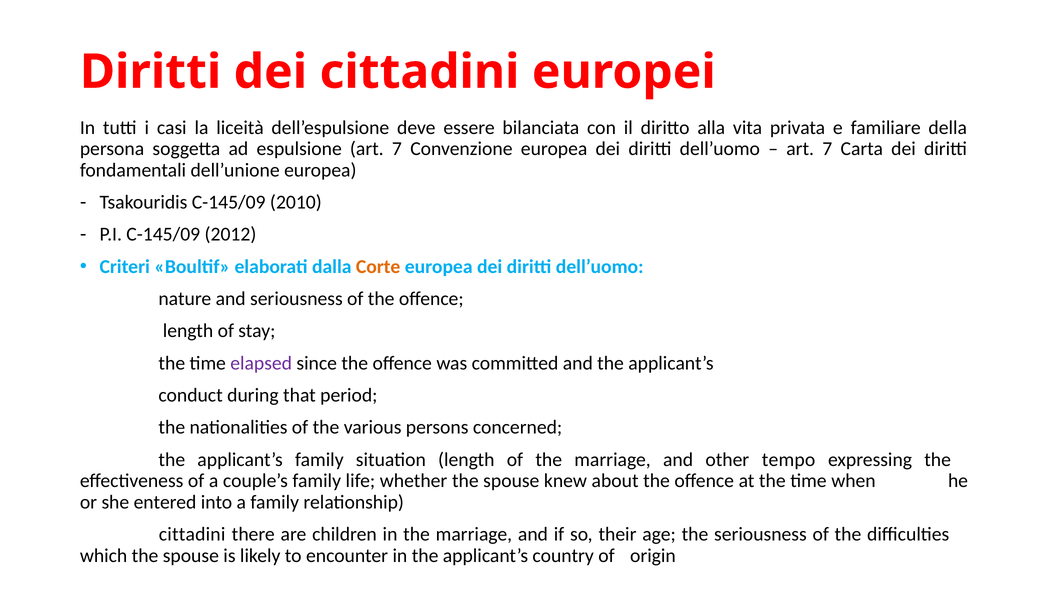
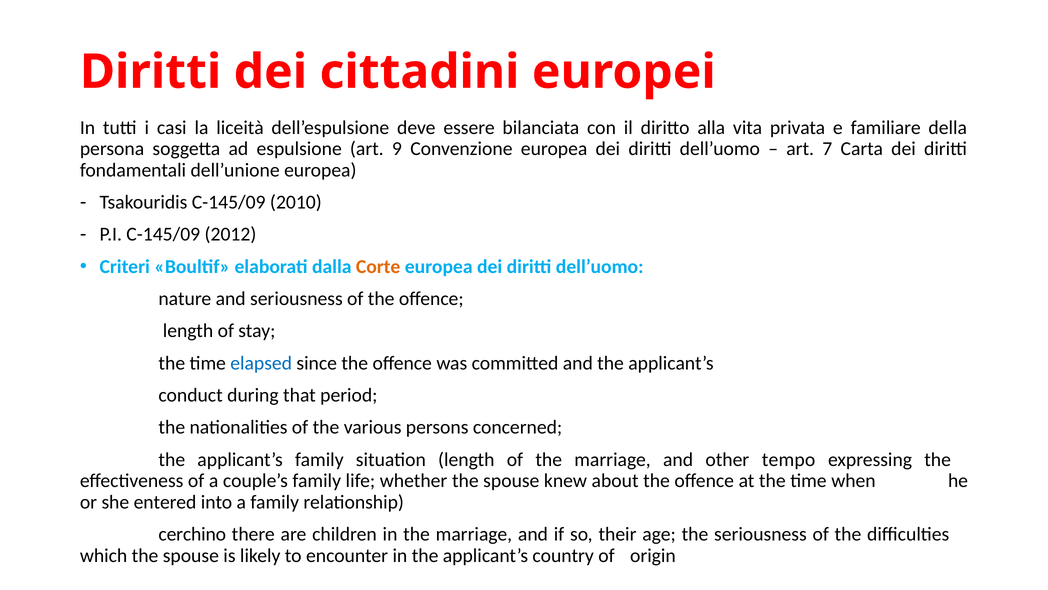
espulsione art 7: 7 -> 9
elapsed colour: purple -> blue
cittadini at (192, 534): cittadini -> cerchino
